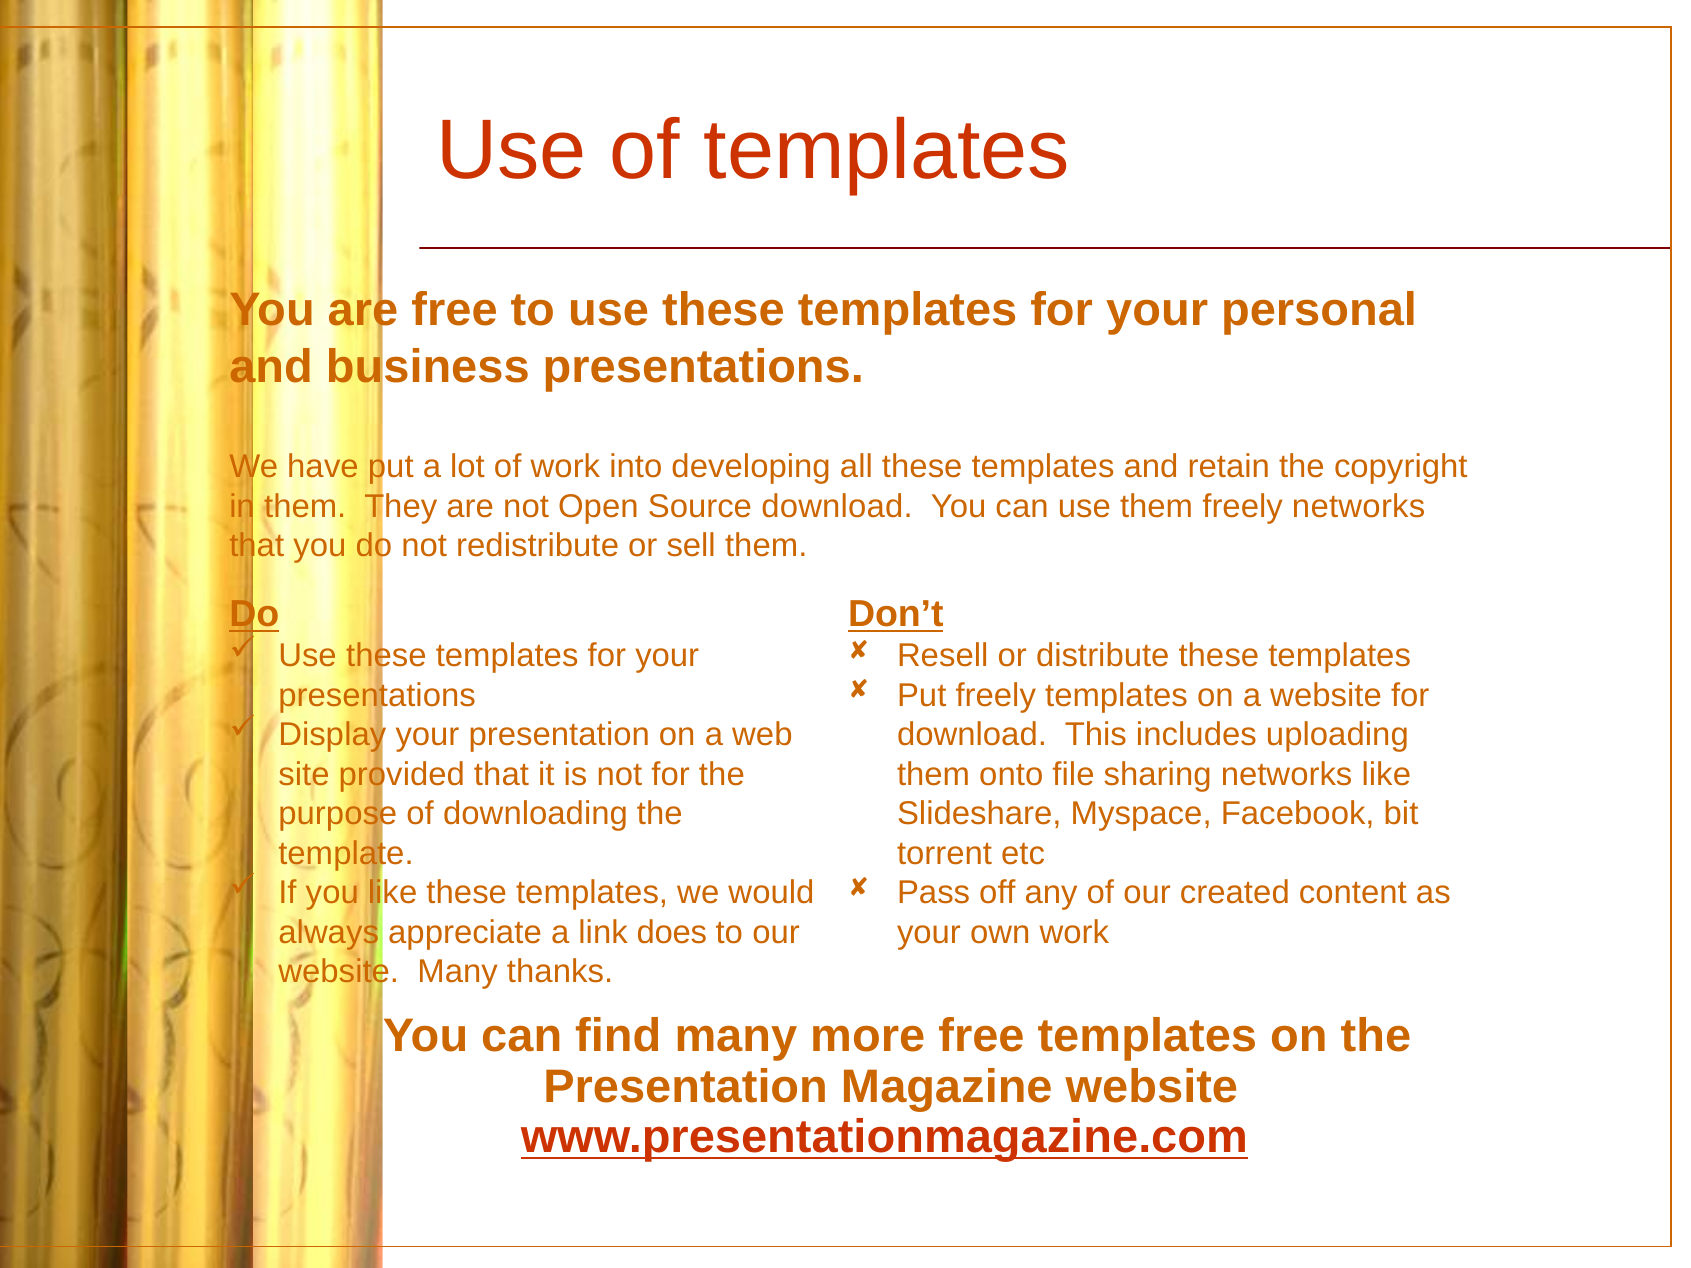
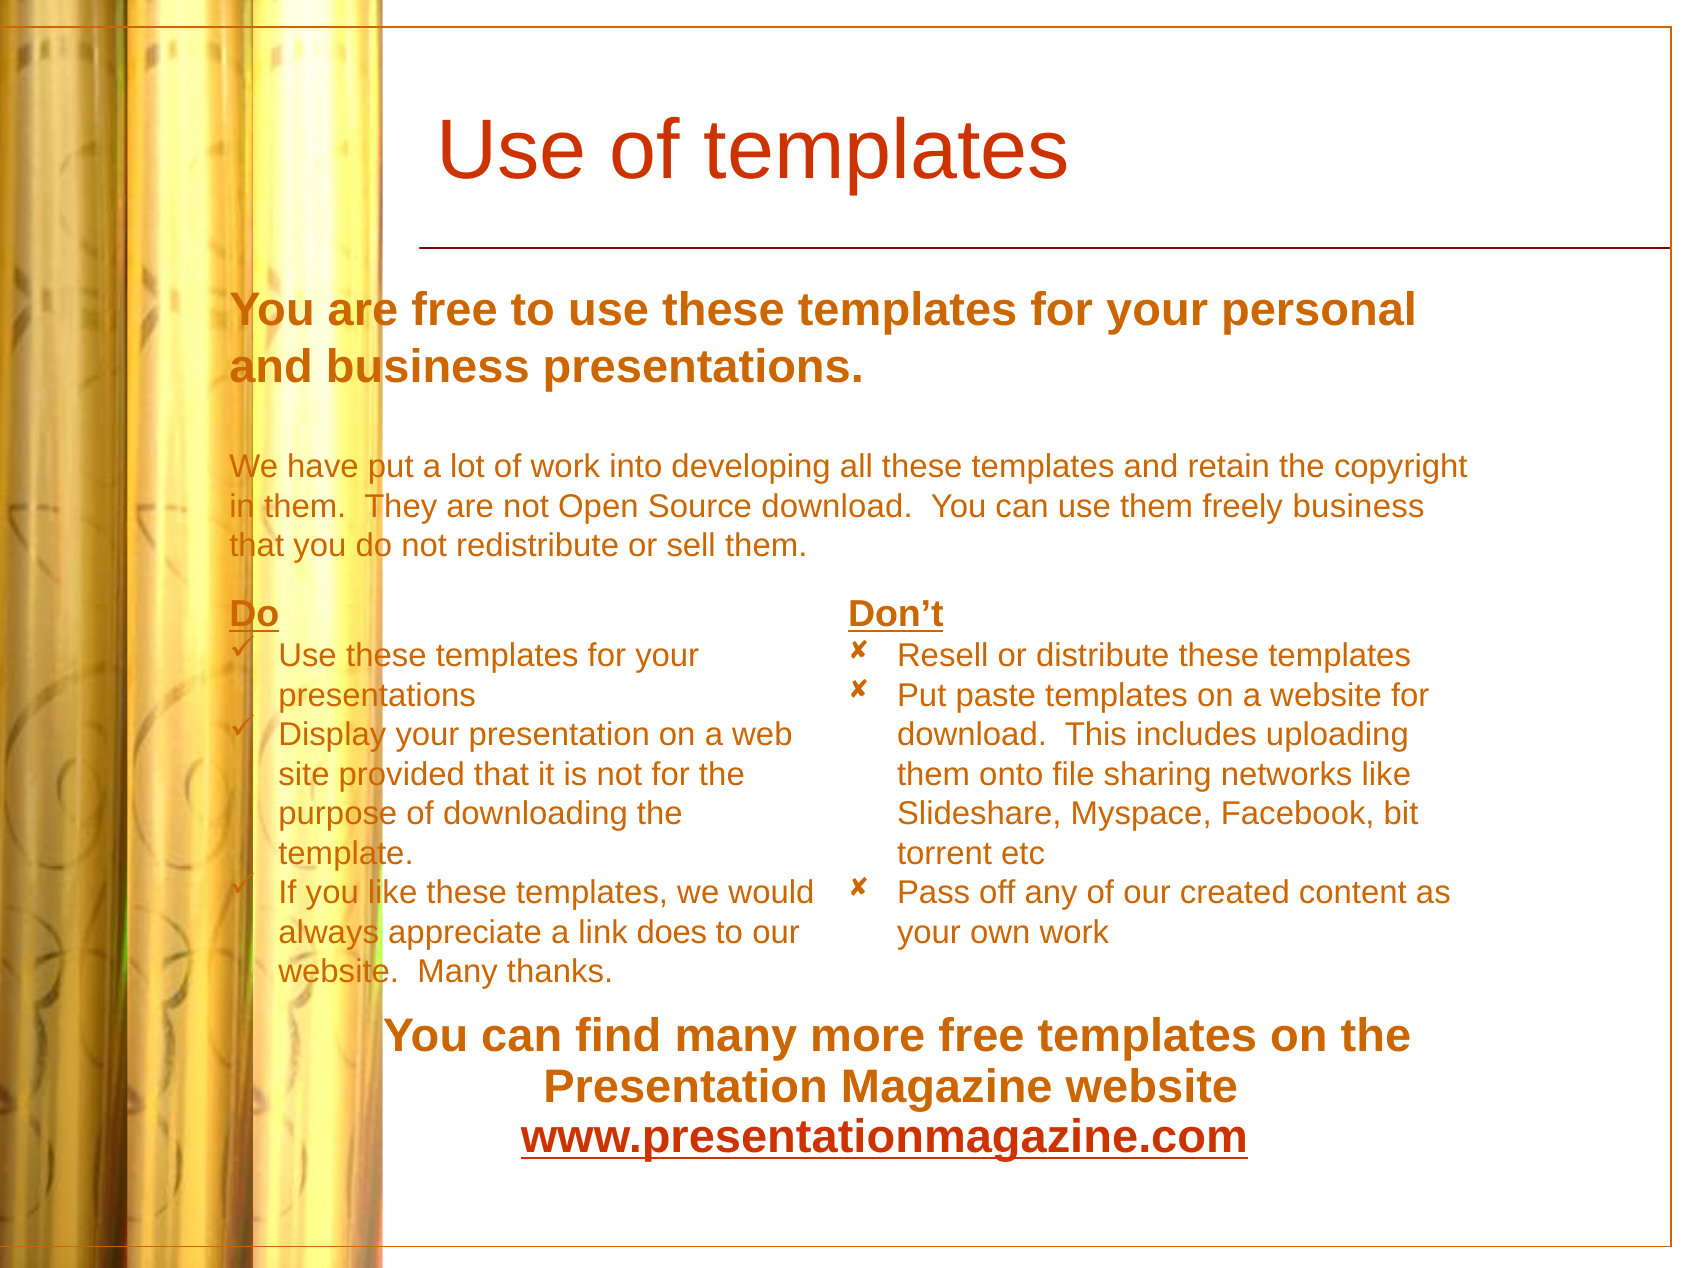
freely networks: networks -> business
Put freely: freely -> paste
